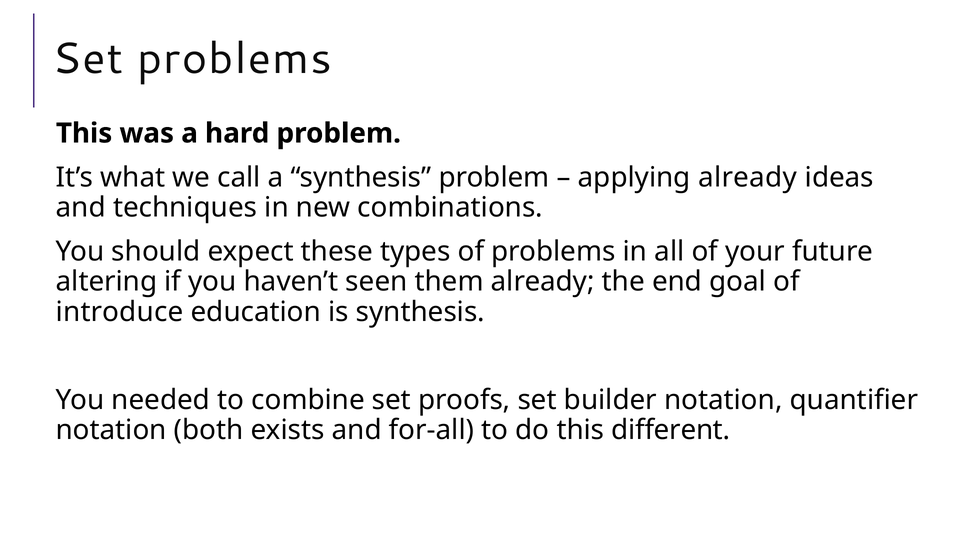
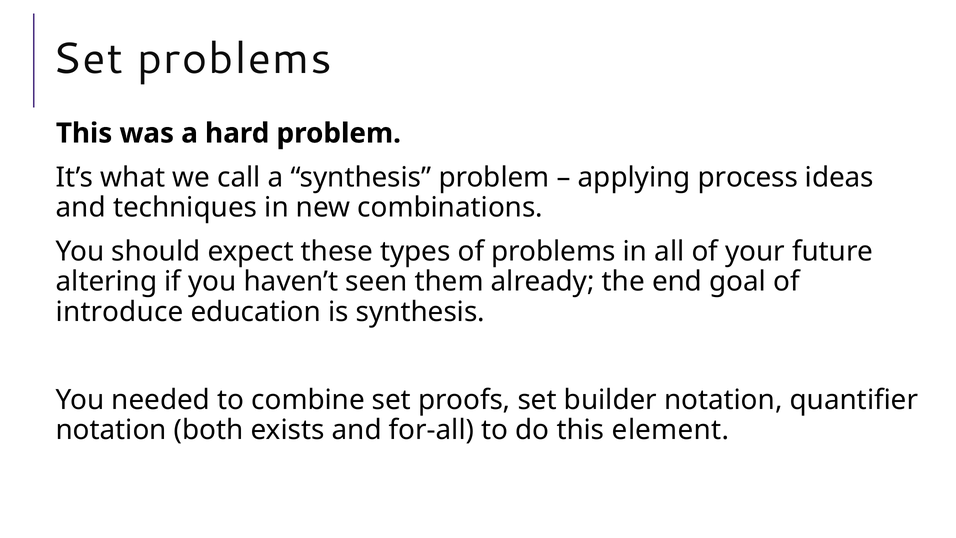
applying already: already -> process
different: different -> element
